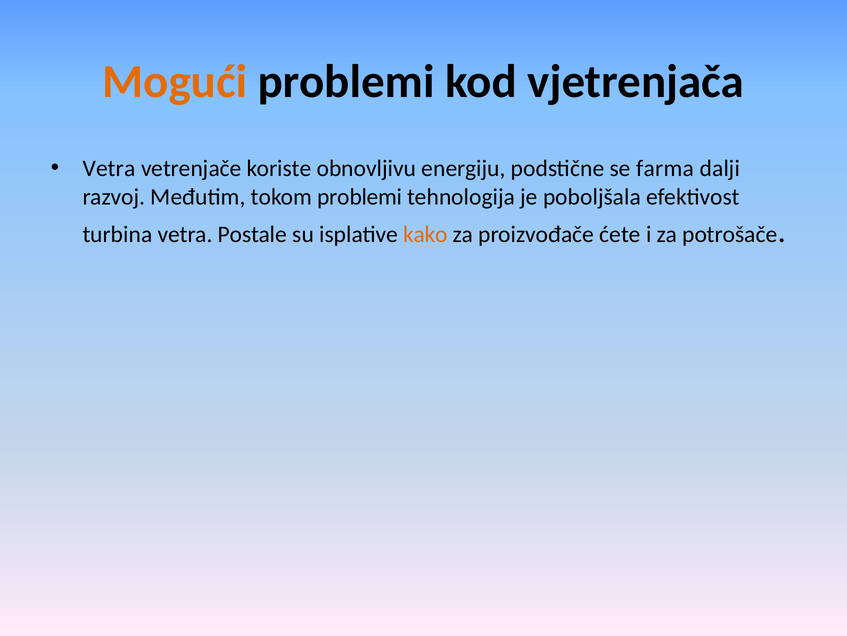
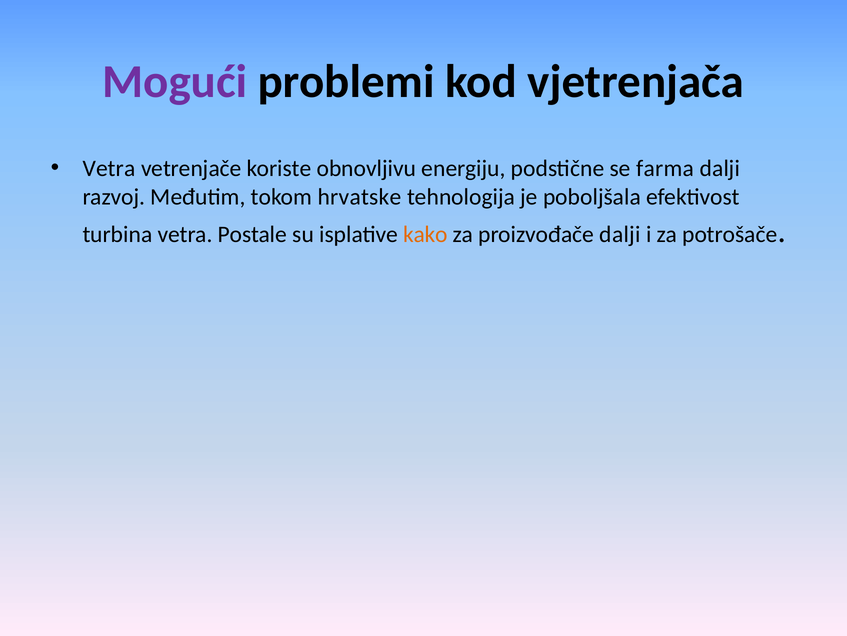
Mogući colour: orange -> purple
tokom problemi: problemi -> hrvatske
proizvođače ćete: ćete -> dalji
